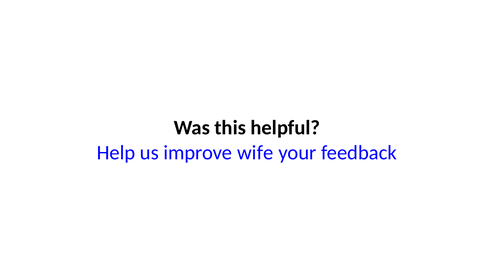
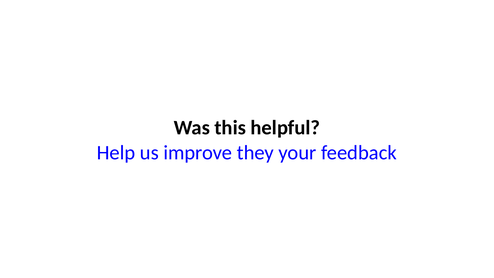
wife: wife -> they
